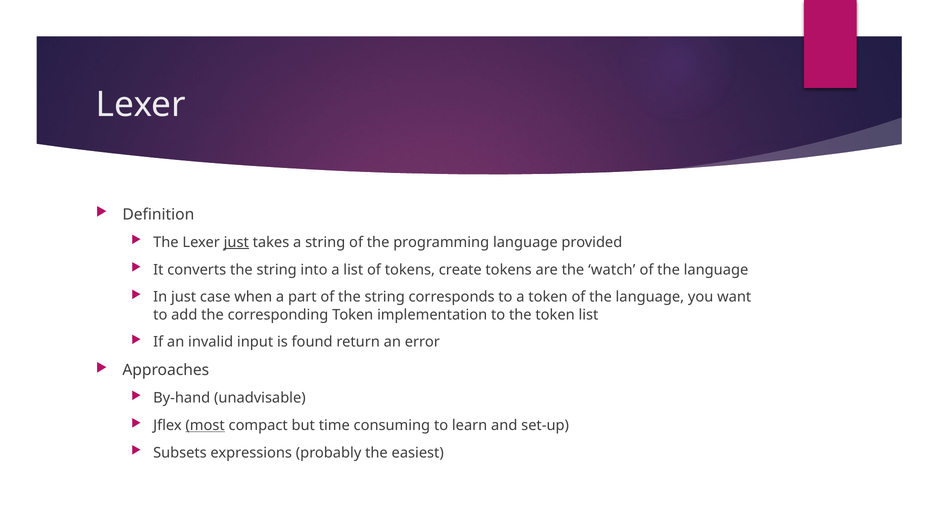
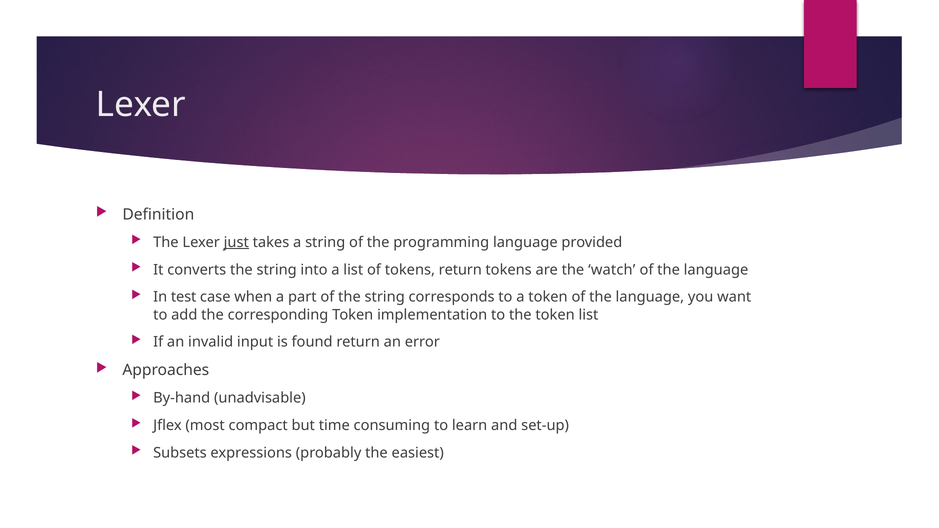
tokens create: create -> return
In just: just -> test
most underline: present -> none
